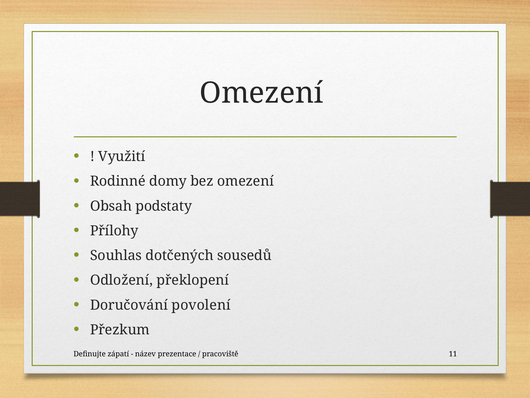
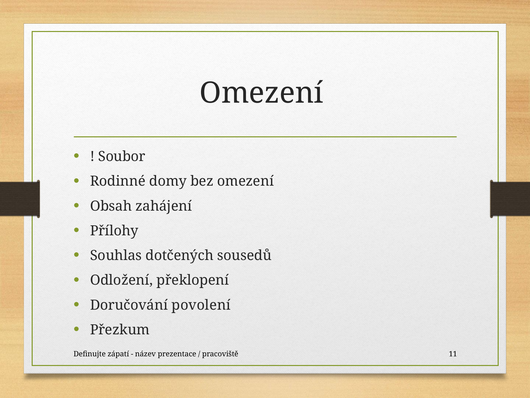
Využití: Využití -> Soubor
podstaty: podstaty -> zahájení
